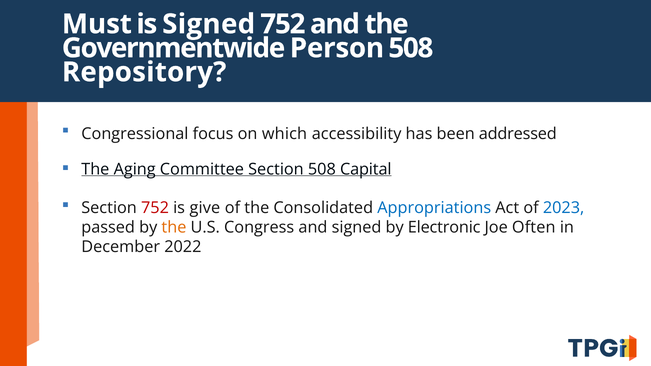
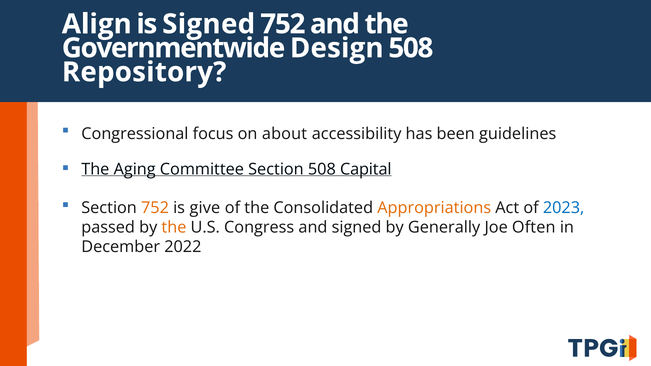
Must: Must -> Align
Person: Person -> Design
which: which -> about
addressed: addressed -> guidelines
752 at (155, 208) colour: red -> orange
Appropriations colour: blue -> orange
Electronic: Electronic -> Generally
